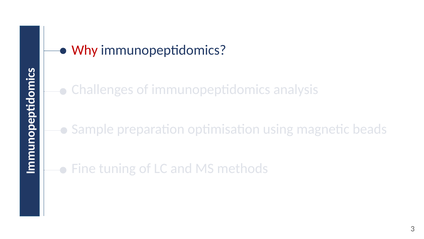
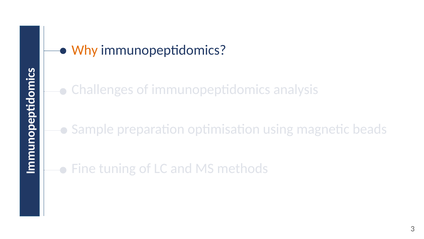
Why colour: red -> orange
